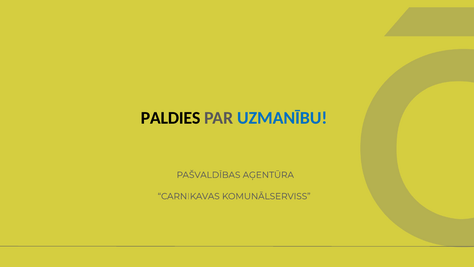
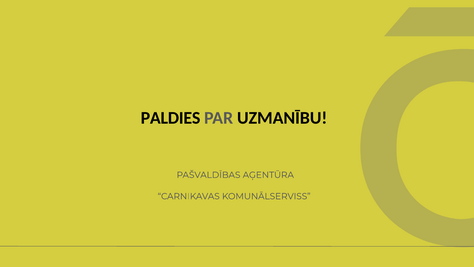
UZMANĪBU colour: blue -> black
